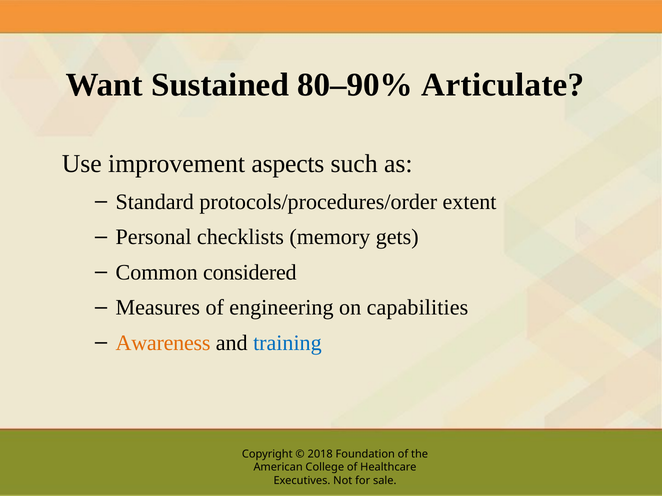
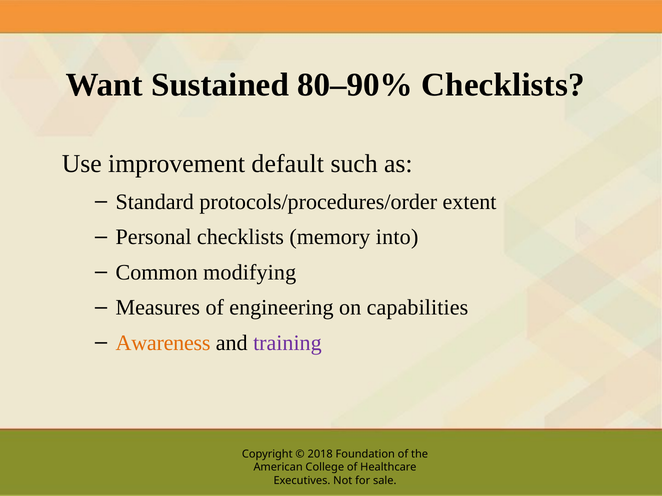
80–90% Articulate: Articulate -> Checklists
aspects: aspects -> default
gets: gets -> into
considered: considered -> modifying
training colour: blue -> purple
